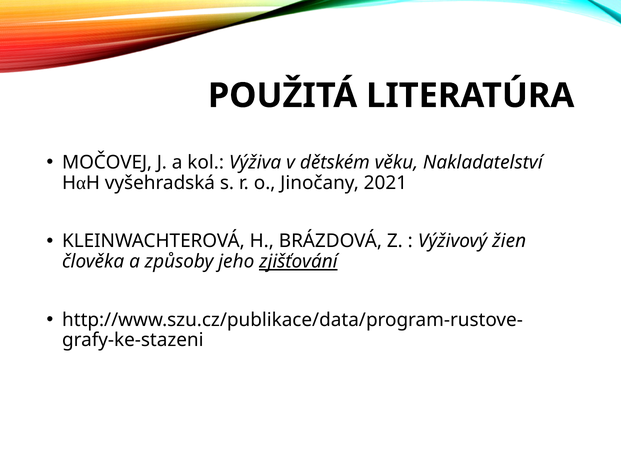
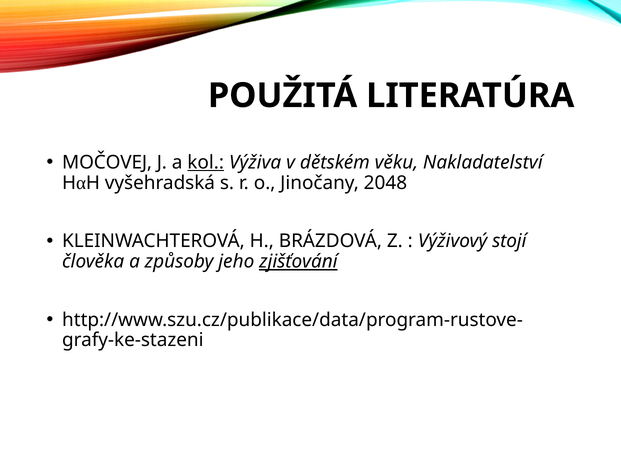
kol underline: none -> present
2021: 2021 -> 2048
žien: žien -> stojí
